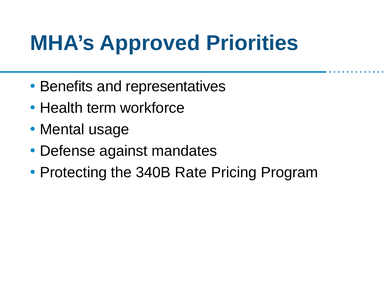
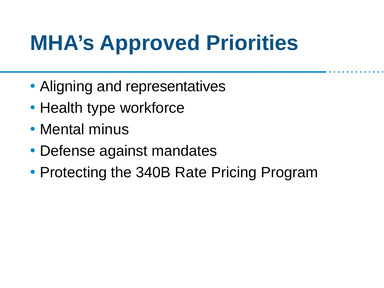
Benefits: Benefits -> Aligning
term: term -> type
usage: usage -> minus
